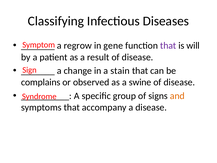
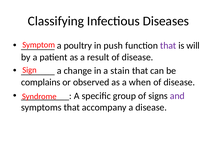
regrow: regrow -> poultry
gene: gene -> push
swine: swine -> when
and colour: orange -> purple
